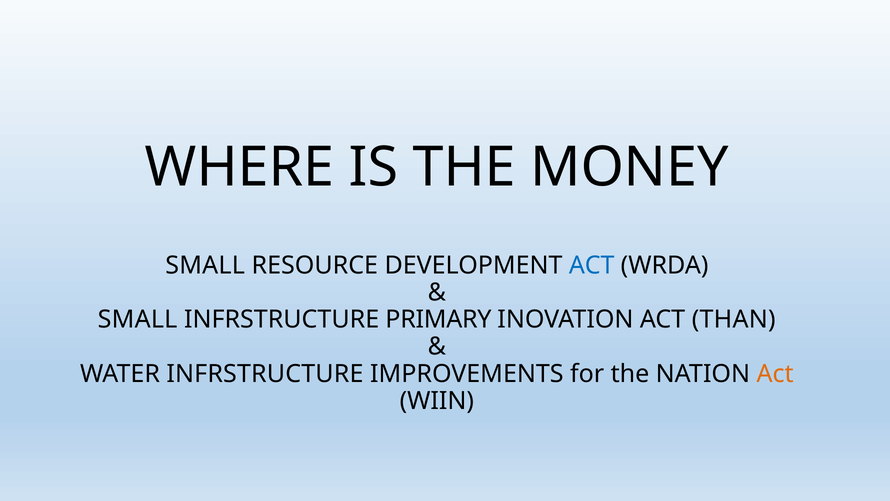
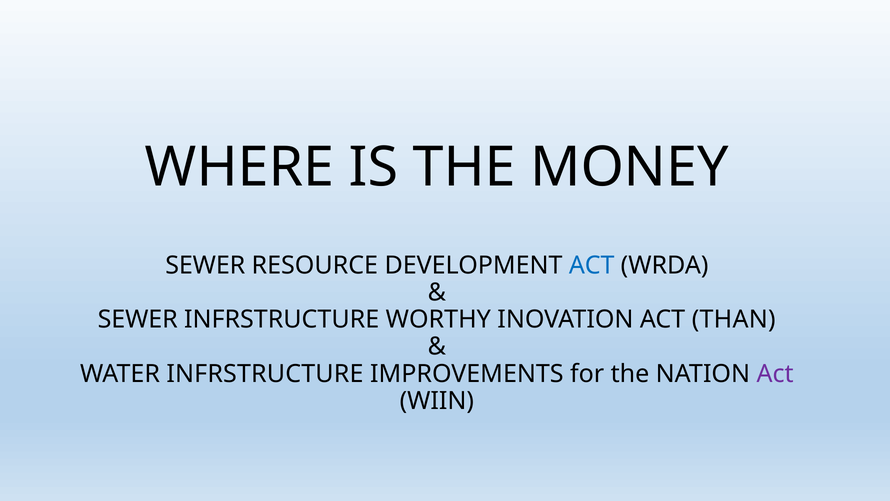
SMALL at (205, 265): SMALL -> SEWER
SMALL at (138, 319): SMALL -> SEWER
PRIMARY: PRIMARY -> WORTHY
Act at (775, 373) colour: orange -> purple
